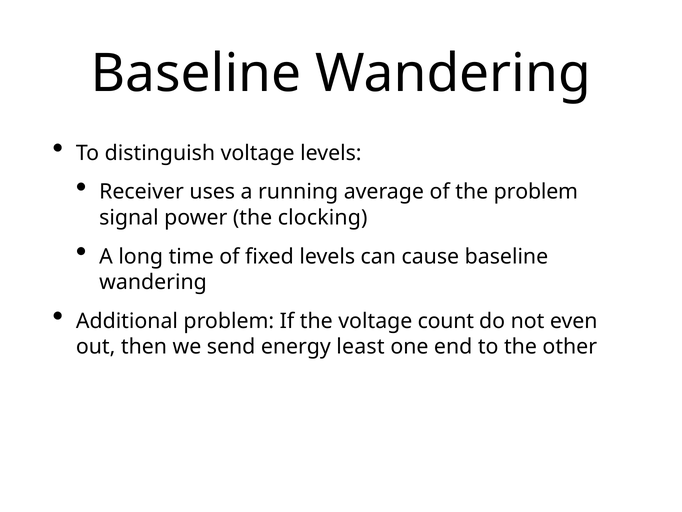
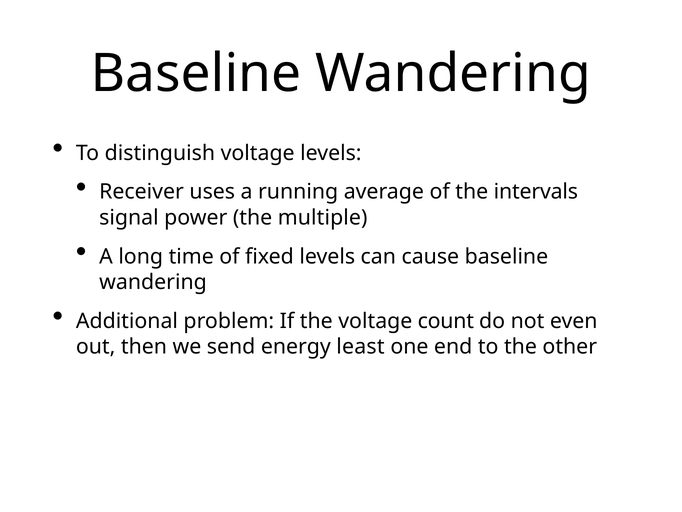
the problem: problem -> intervals
clocking: clocking -> multiple
